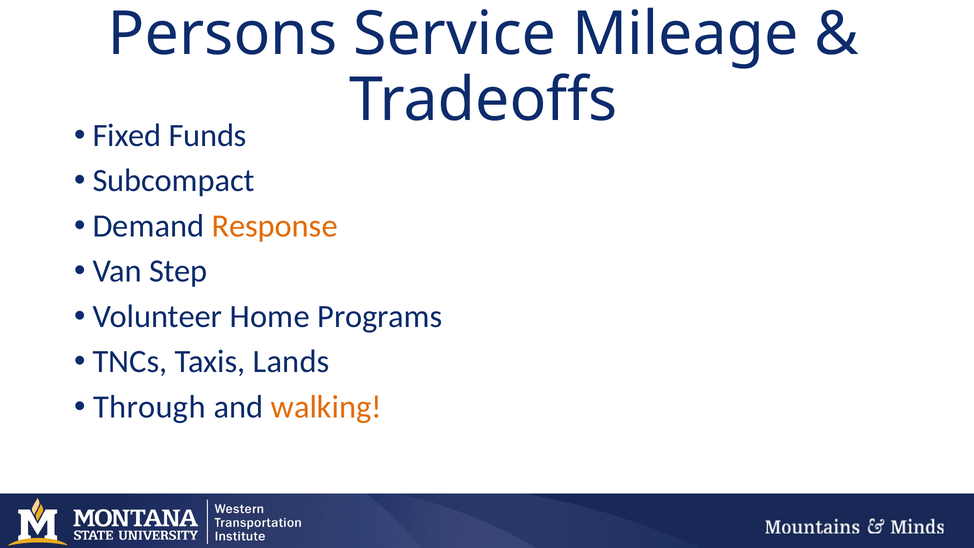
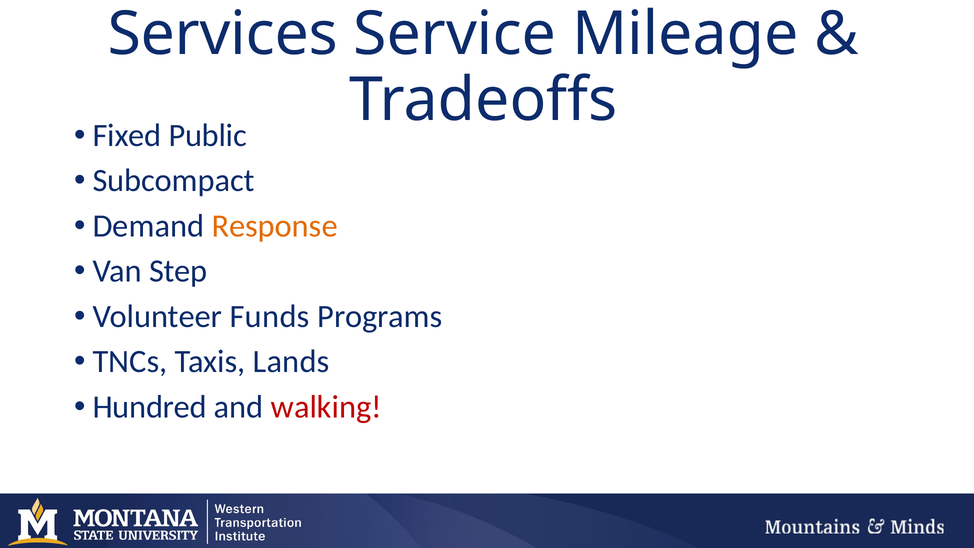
Persons: Persons -> Services
Funds: Funds -> Public
Home: Home -> Funds
Through: Through -> Hundred
walking colour: orange -> red
